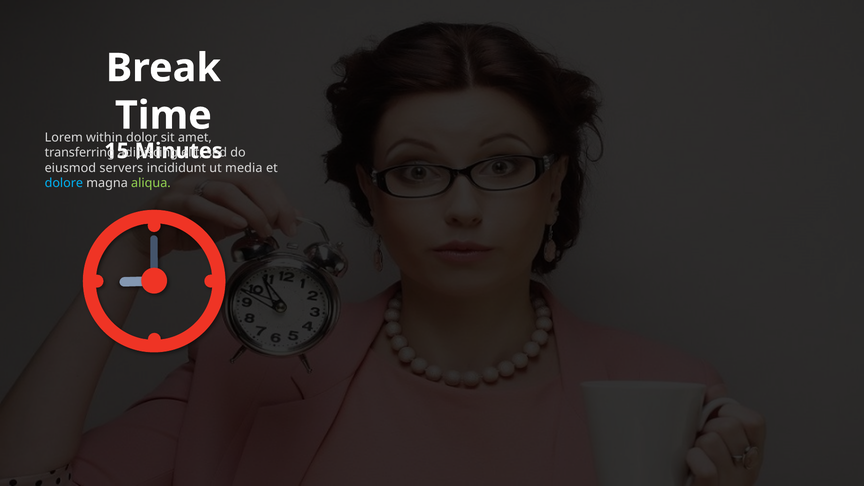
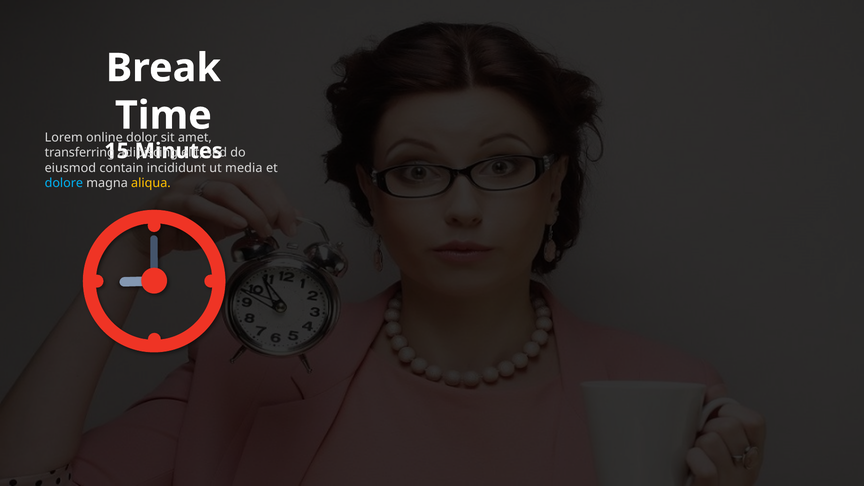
within: within -> online
servers: servers -> contain
aliqua colour: light green -> yellow
